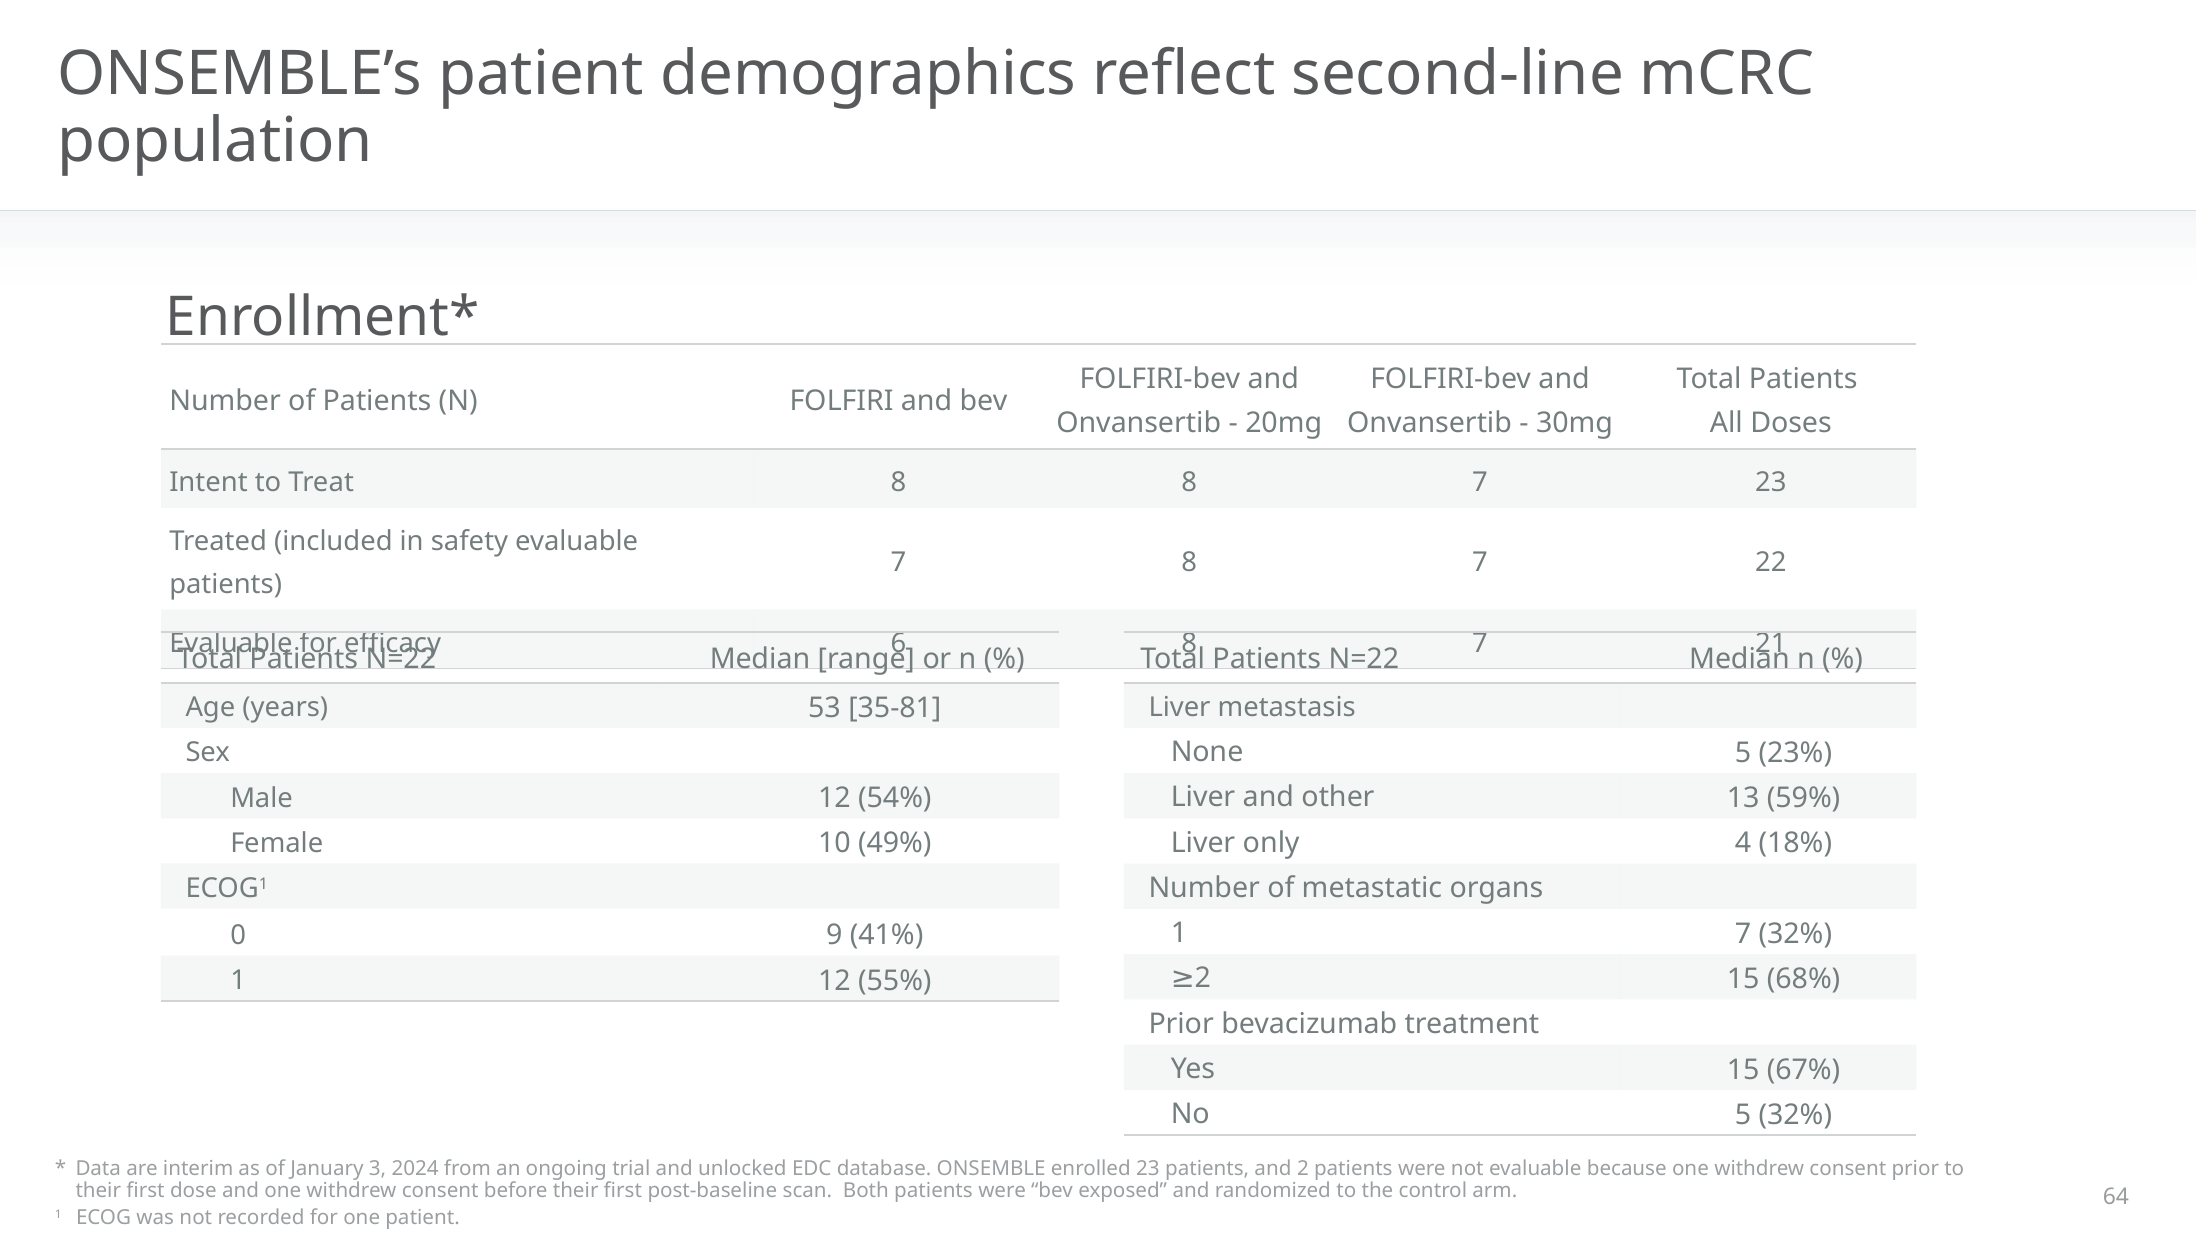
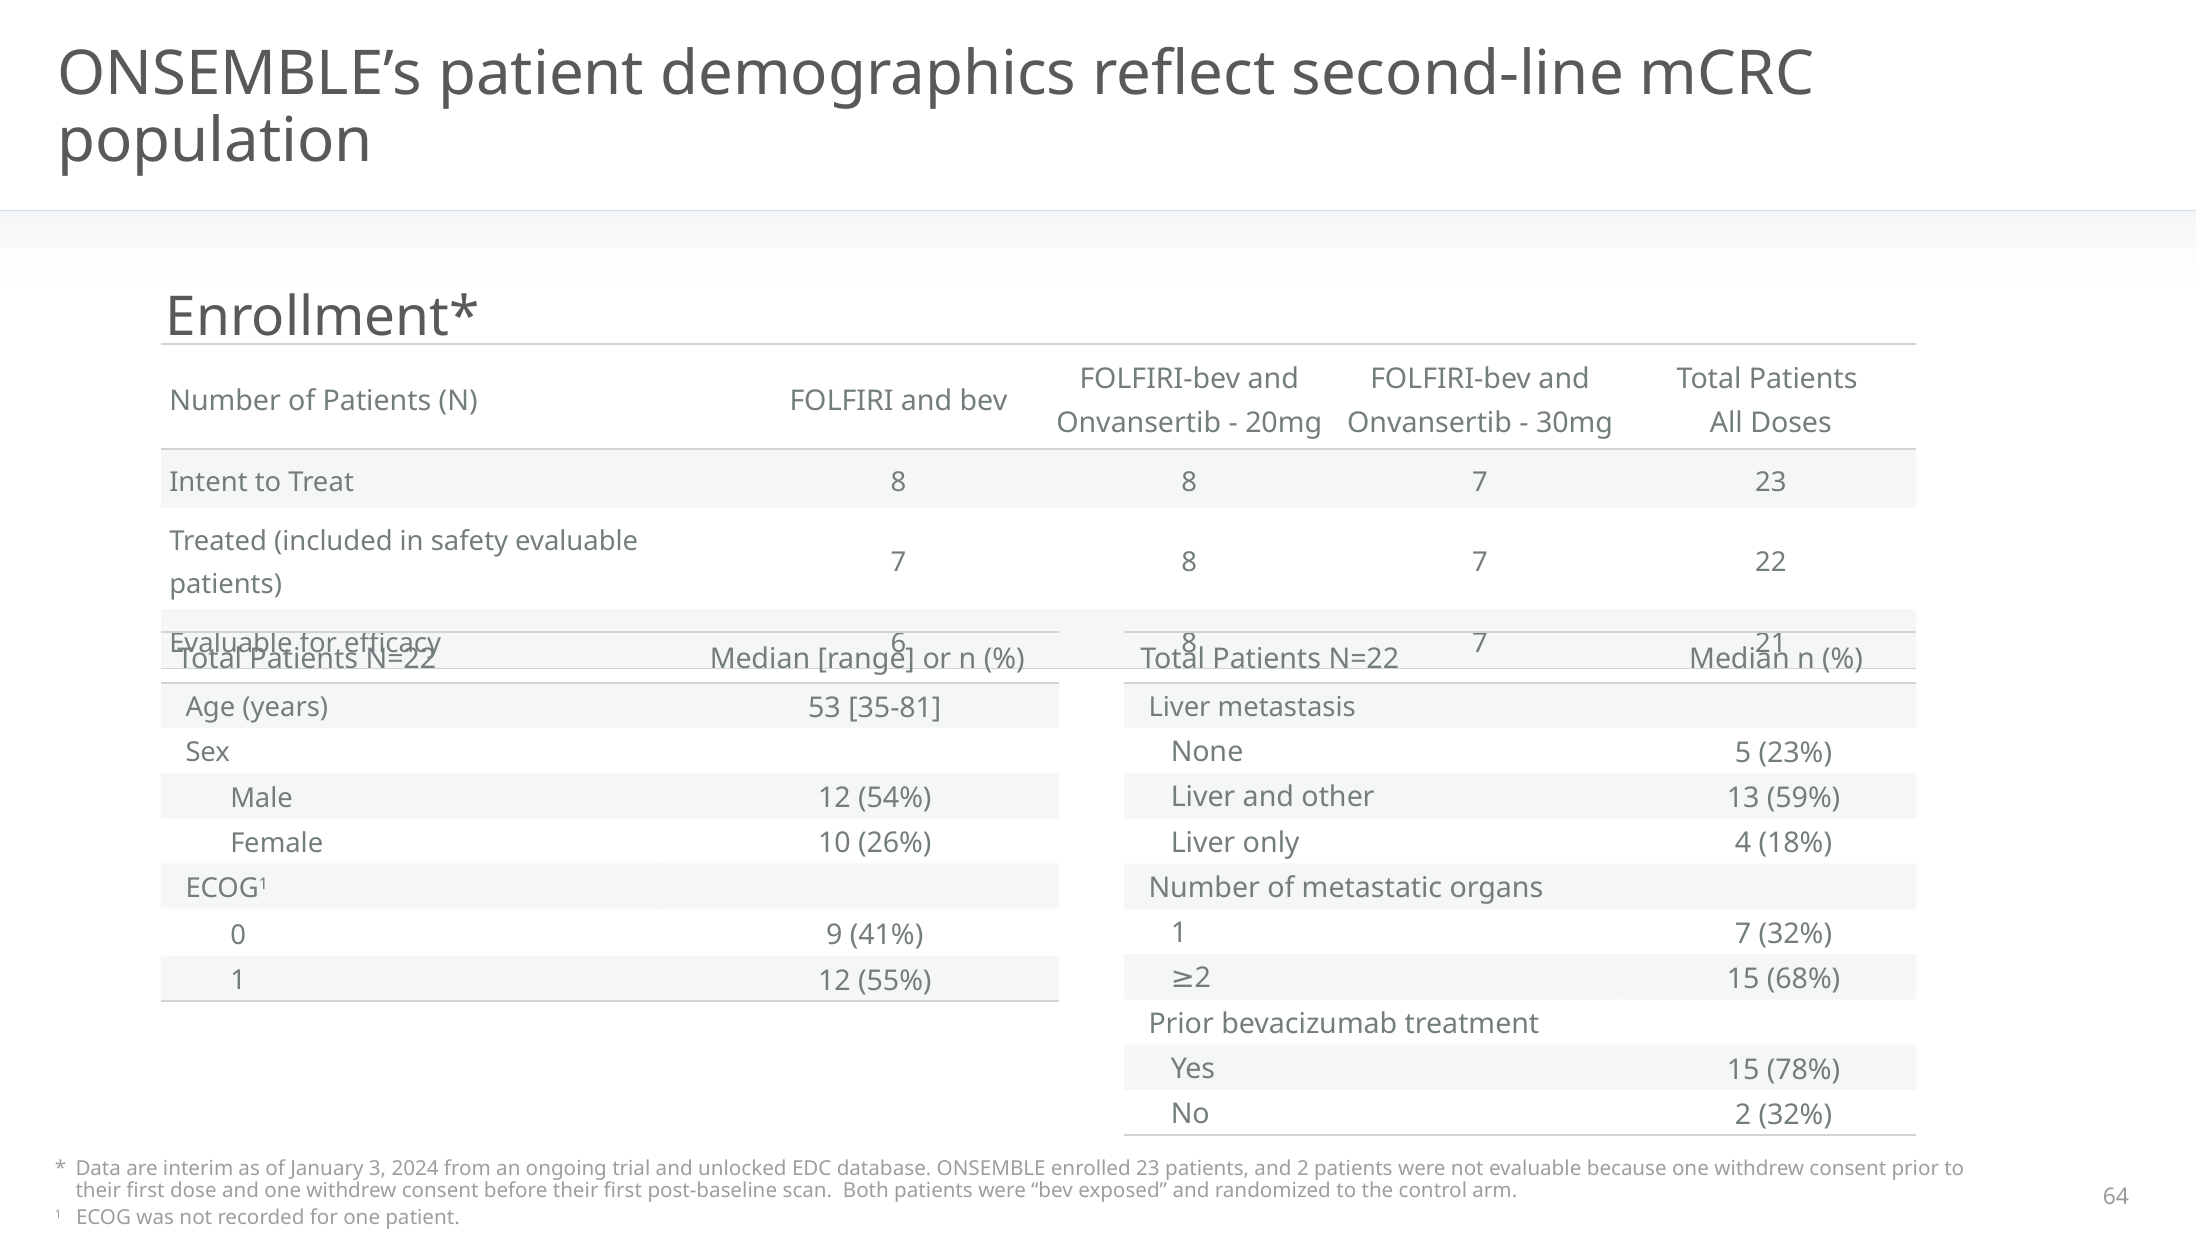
49%: 49% -> 26%
67%: 67% -> 78%
No 5: 5 -> 2
